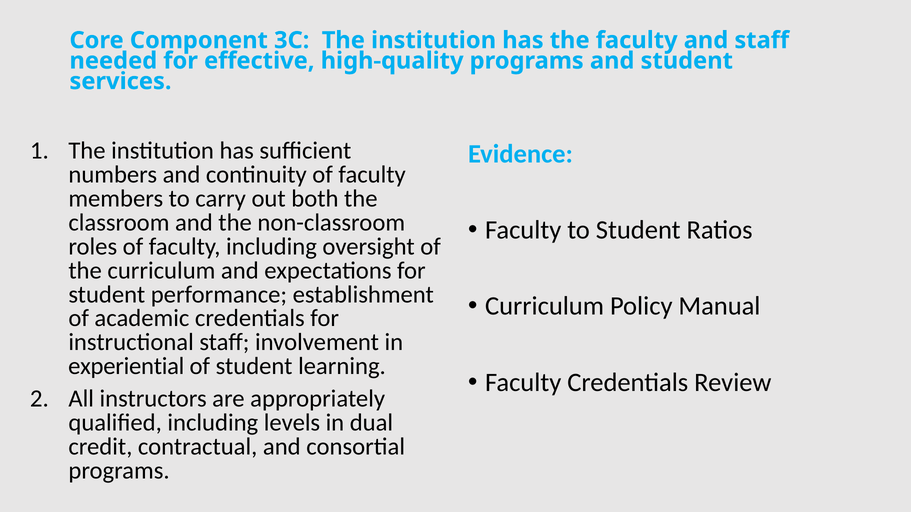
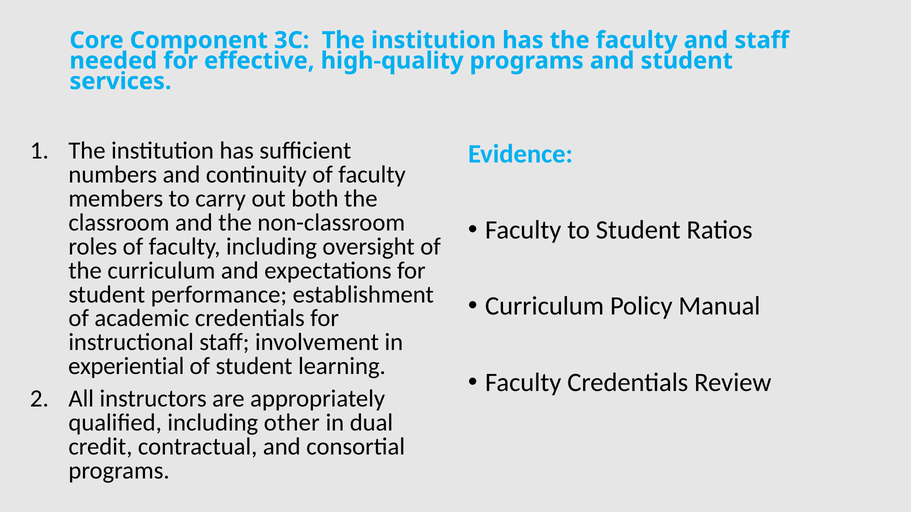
levels: levels -> other
